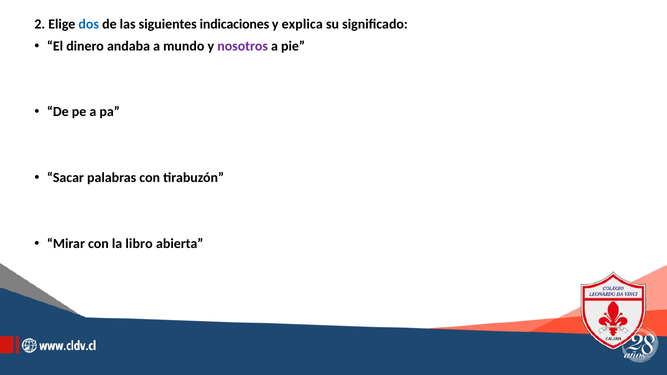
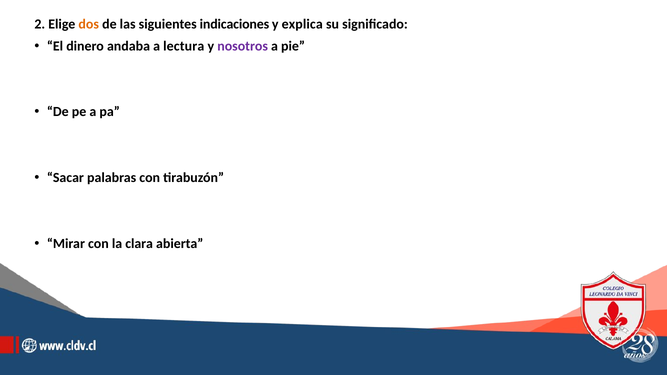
dos colour: blue -> orange
mundo: mundo -> lectura
libro: libro -> clara
